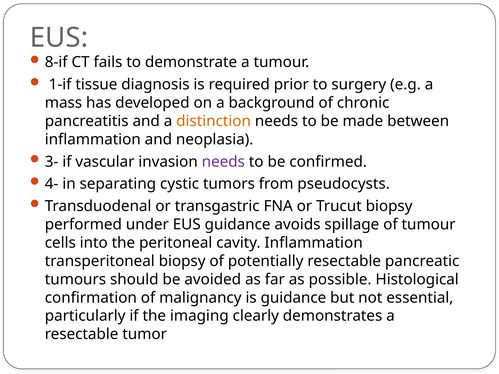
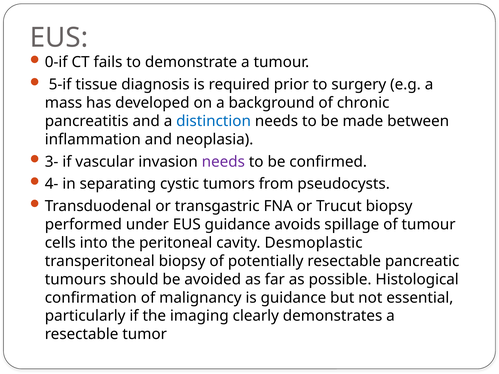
8-if: 8-if -> 0-if
1-if: 1-if -> 5-if
distinction colour: orange -> blue
cavity Inflammation: Inflammation -> Desmoplastic
